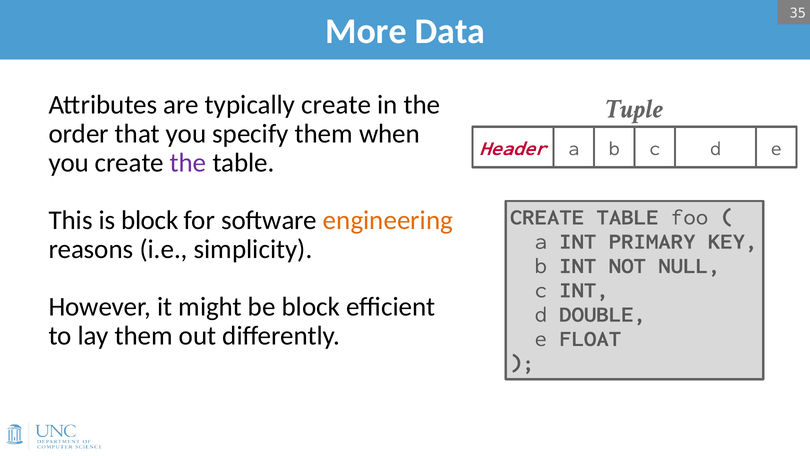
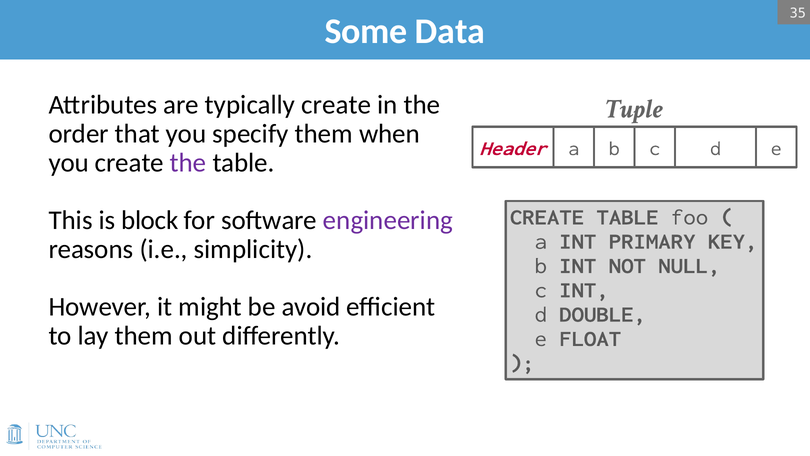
More: More -> Some
engineering colour: orange -> purple
be block: block -> avoid
